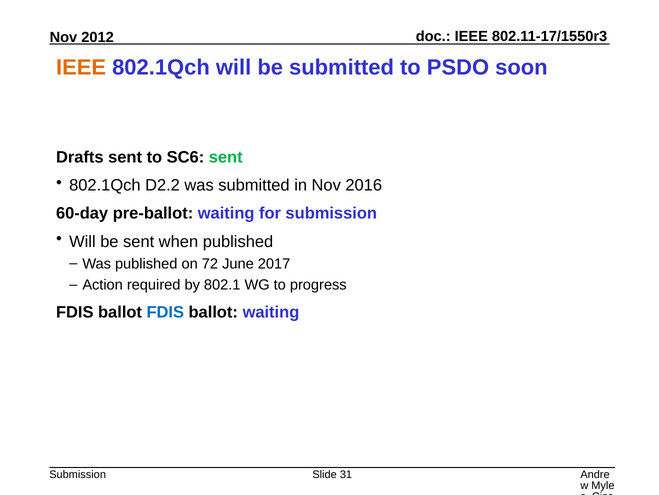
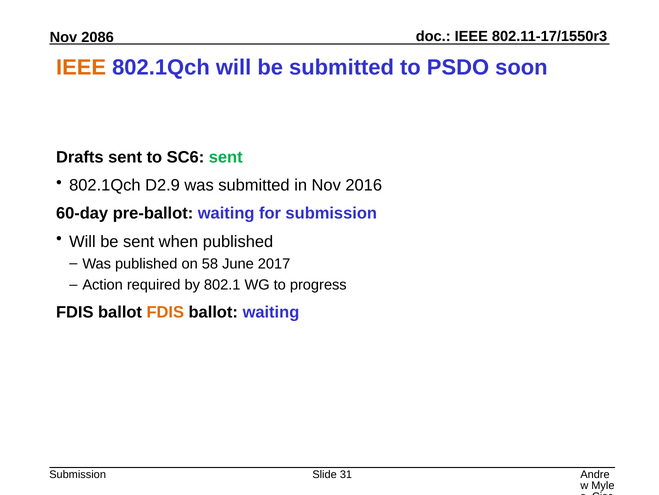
2012: 2012 -> 2086
D2.2: D2.2 -> D2.9
72: 72 -> 58
FDIS at (165, 312) colour: blue -> orange
